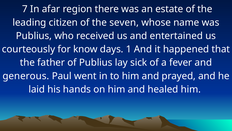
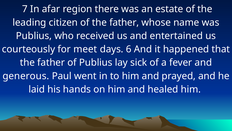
of the seven: seven -> father
know: know -> meet
1: 1 -> 6
